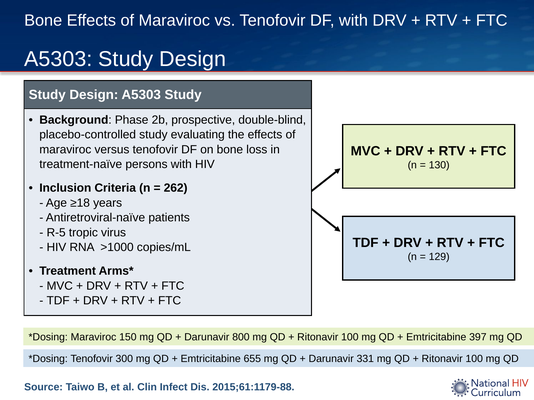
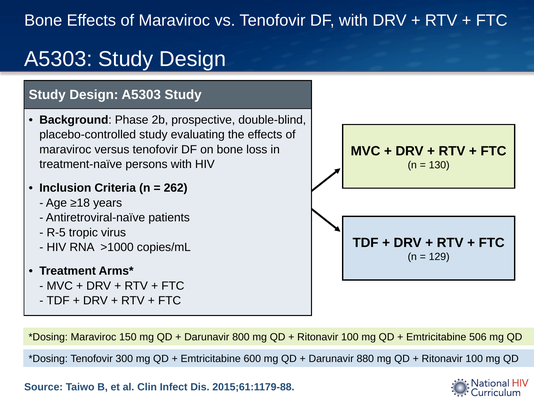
397: 397 -> 506
655: 655 -> 600
331: 331 -> 880
